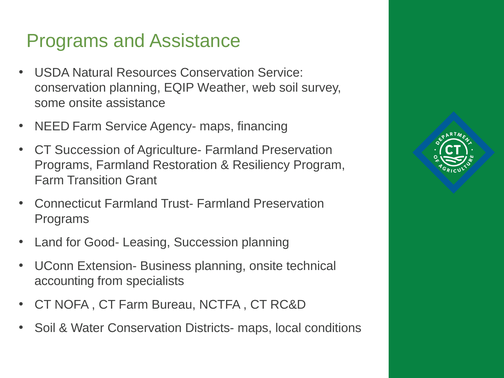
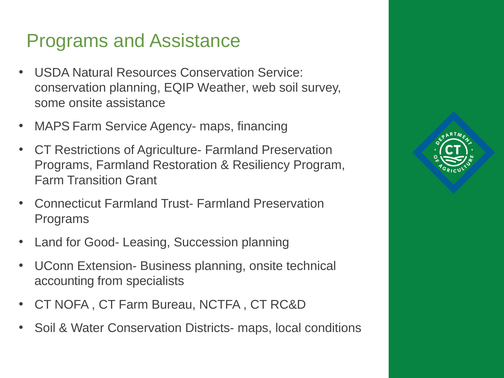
NEED at (52, 126): NEED -> MAPS
CT Succession: Succession -> Restrictions
